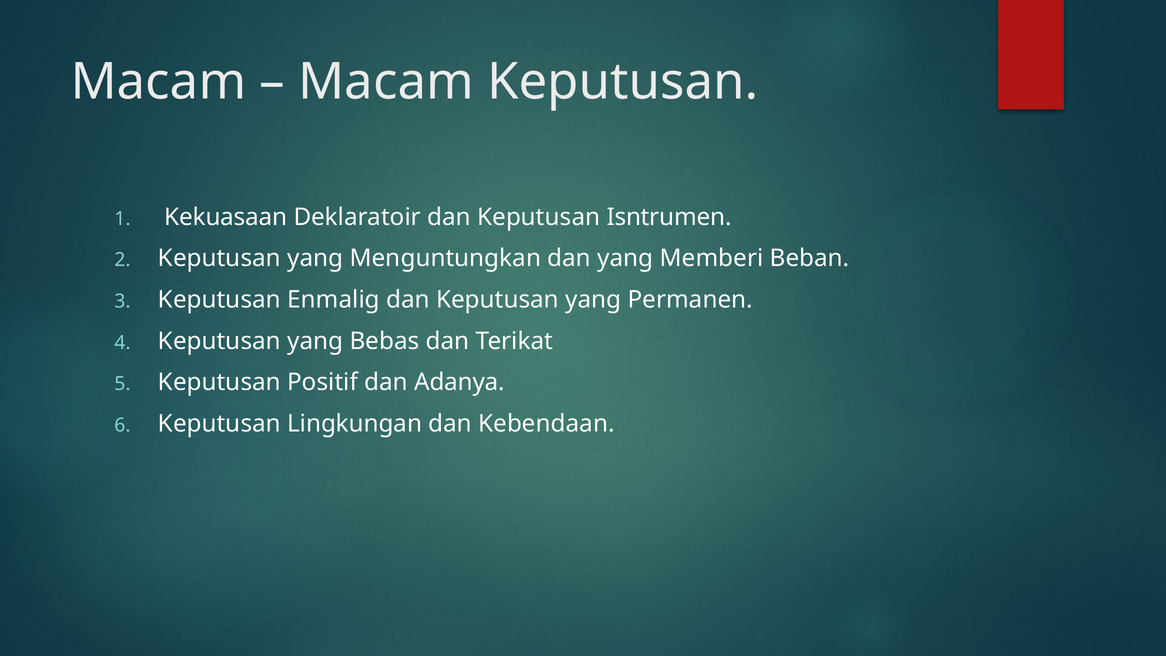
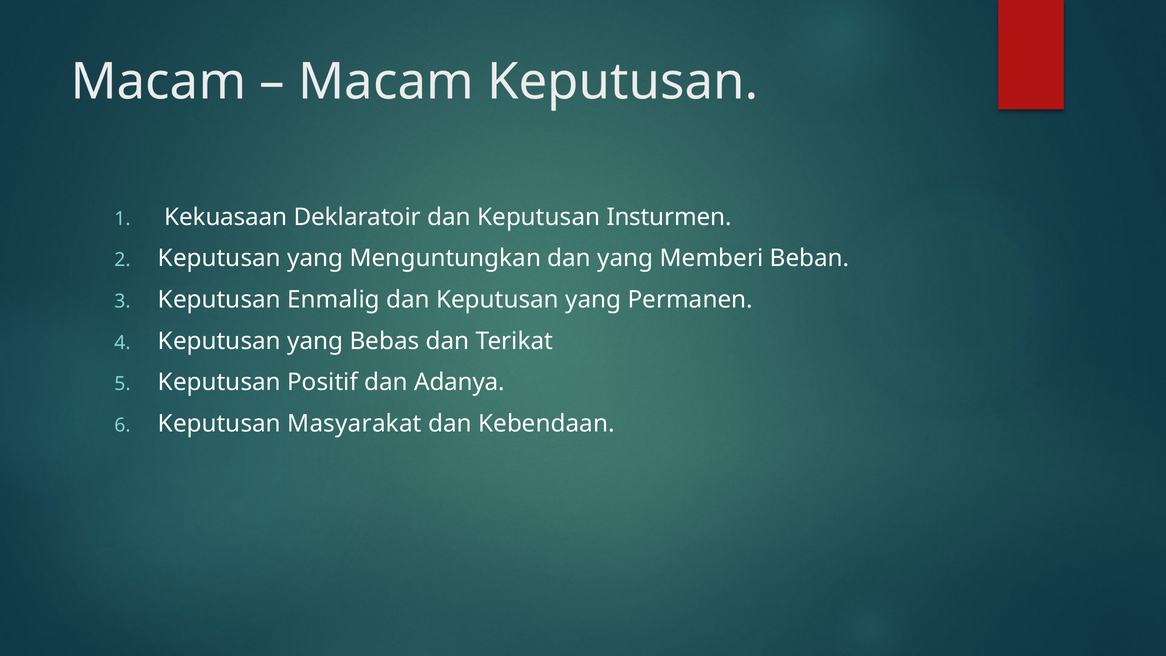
Isntrumen: Isntrumen -> Insturmen
Lingkungan: Lingkungan -> Masyarakat
